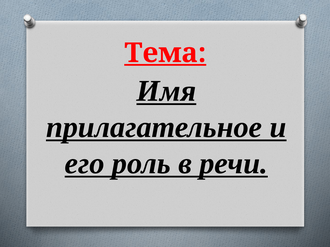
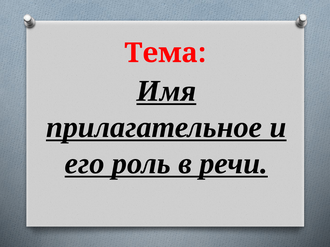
Тема underline: present -> none
